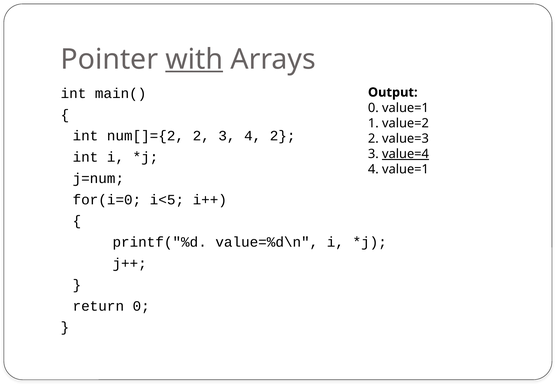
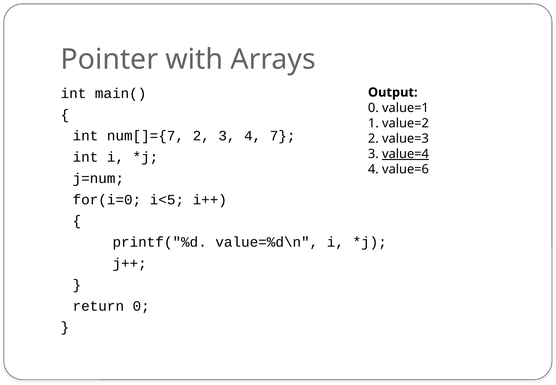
with underline: present -> none
num[]={2: num[]={2 -> num[]={7
4 2: 2 -> 7
4 value=1: value=1 -> value=6
